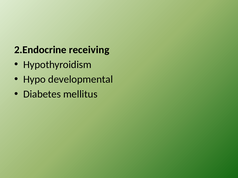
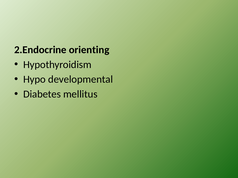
receiving: receiving -> orienting
